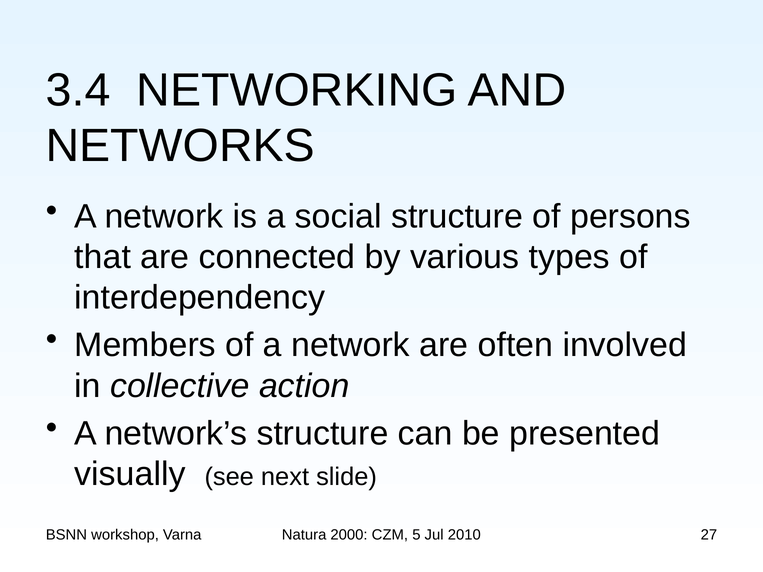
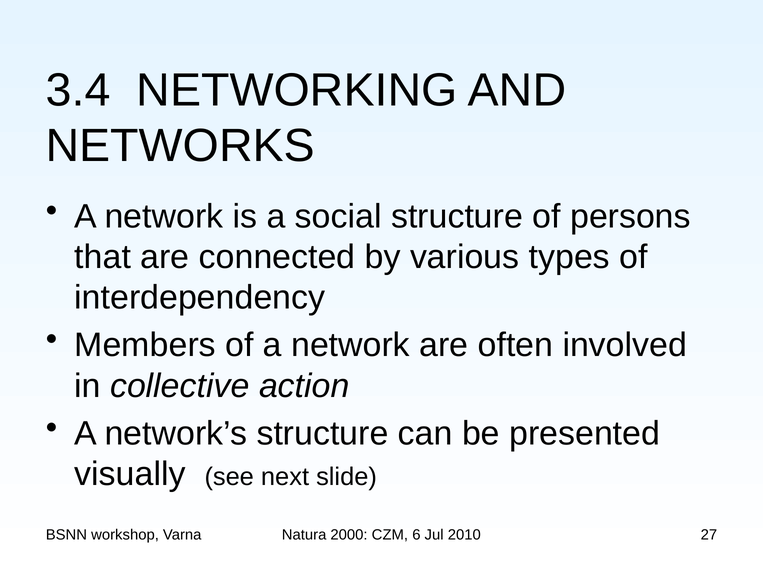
5: 5 -> 6
